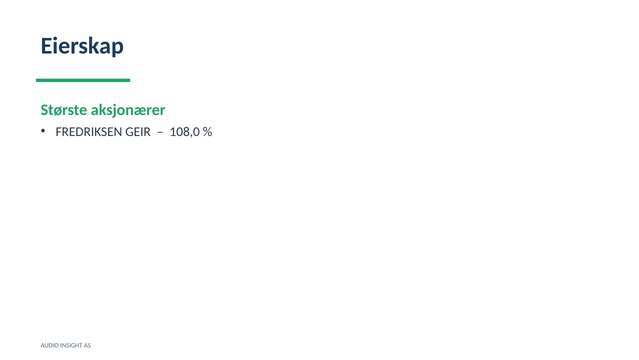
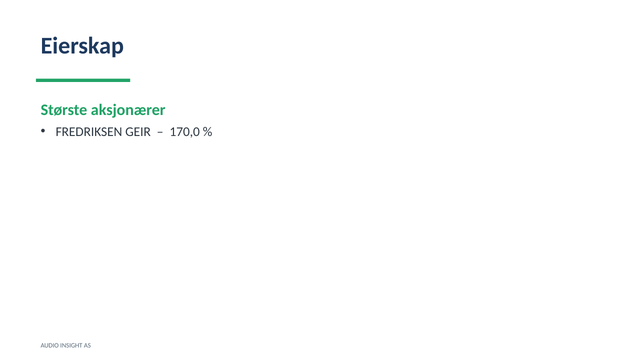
108,0: 108,0 -> 170,0
